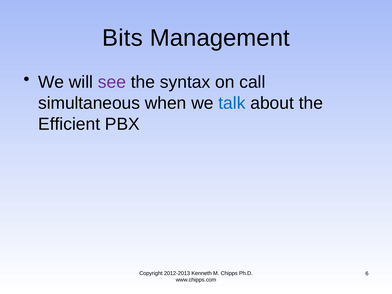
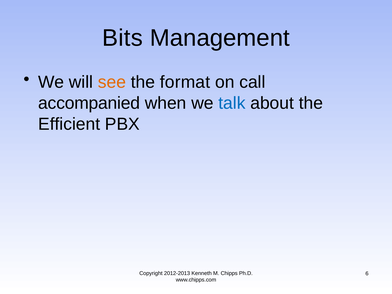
see colour: purple -> orange
syntax: syntax -> format
simultaneous: simultaneous -> accompanied
